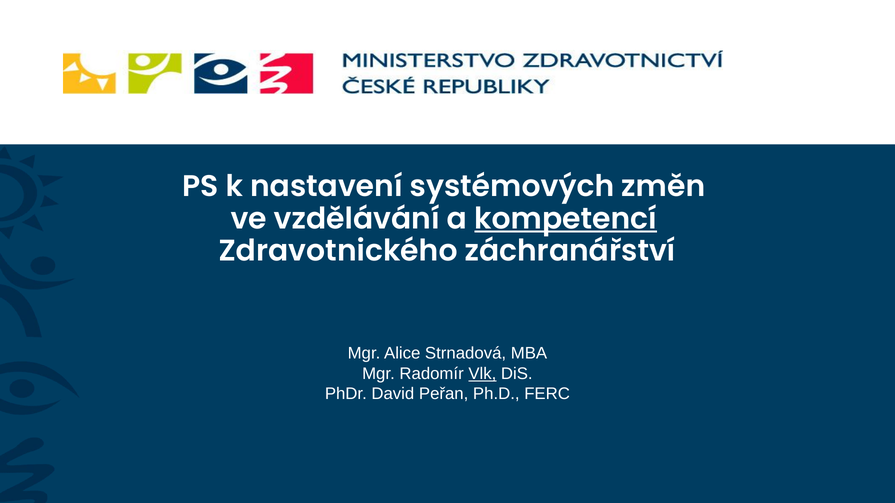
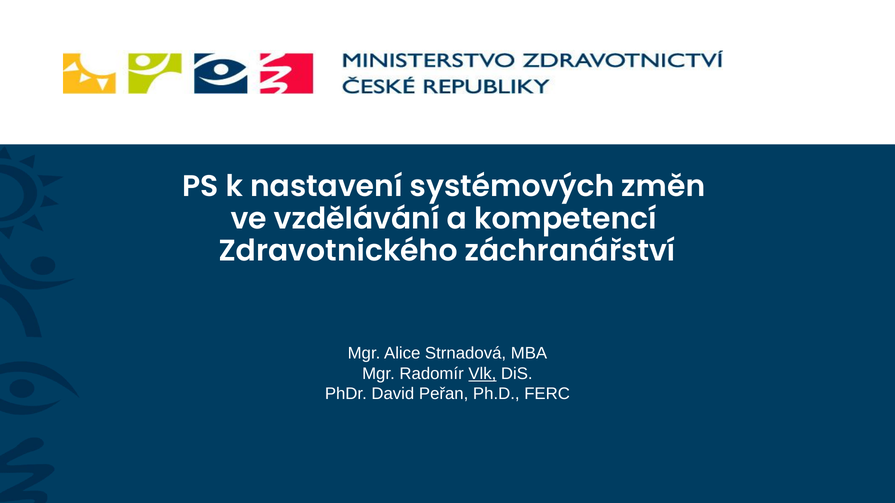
kompetencí underline: present -> none
